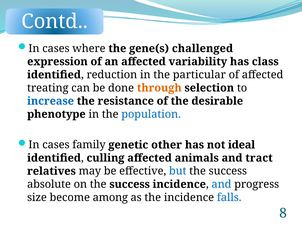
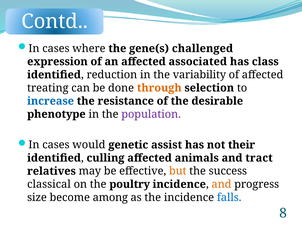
variability: variability -> associated
particular: particular -> variability
population colour: blue -> purple
family: family -> would
other: other -> assist
ideal: ideal -> their
but colour: blue -> orange
absolute: absolute -> classical
on the success: success -> poultry
and at (221, 184) colour: blue -> orange
